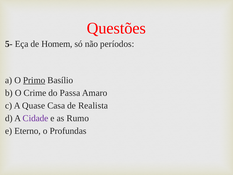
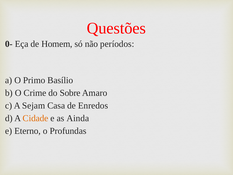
5-: 5- -> 0-
Primo underline: present -> none
Passa: Passa -> Sobre
Quase: Quase -> Sejam
Realista: Realista -> Enredos
Cidade colour: purple -> orange
Rumo: Rumo -> Ainda
